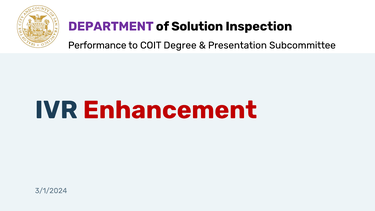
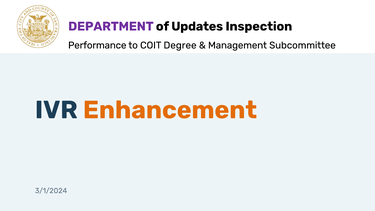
Solution: Solution -> Updates
Presentation: Presentation -> Management
Enhancement colour: red -> orange
